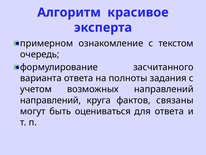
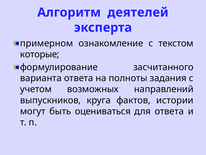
красивое: красивое -> деятелей
очередь: очередь -> которые
направлений at (51, 100): направлений -> выпускников
связаны: связаны -> истории
